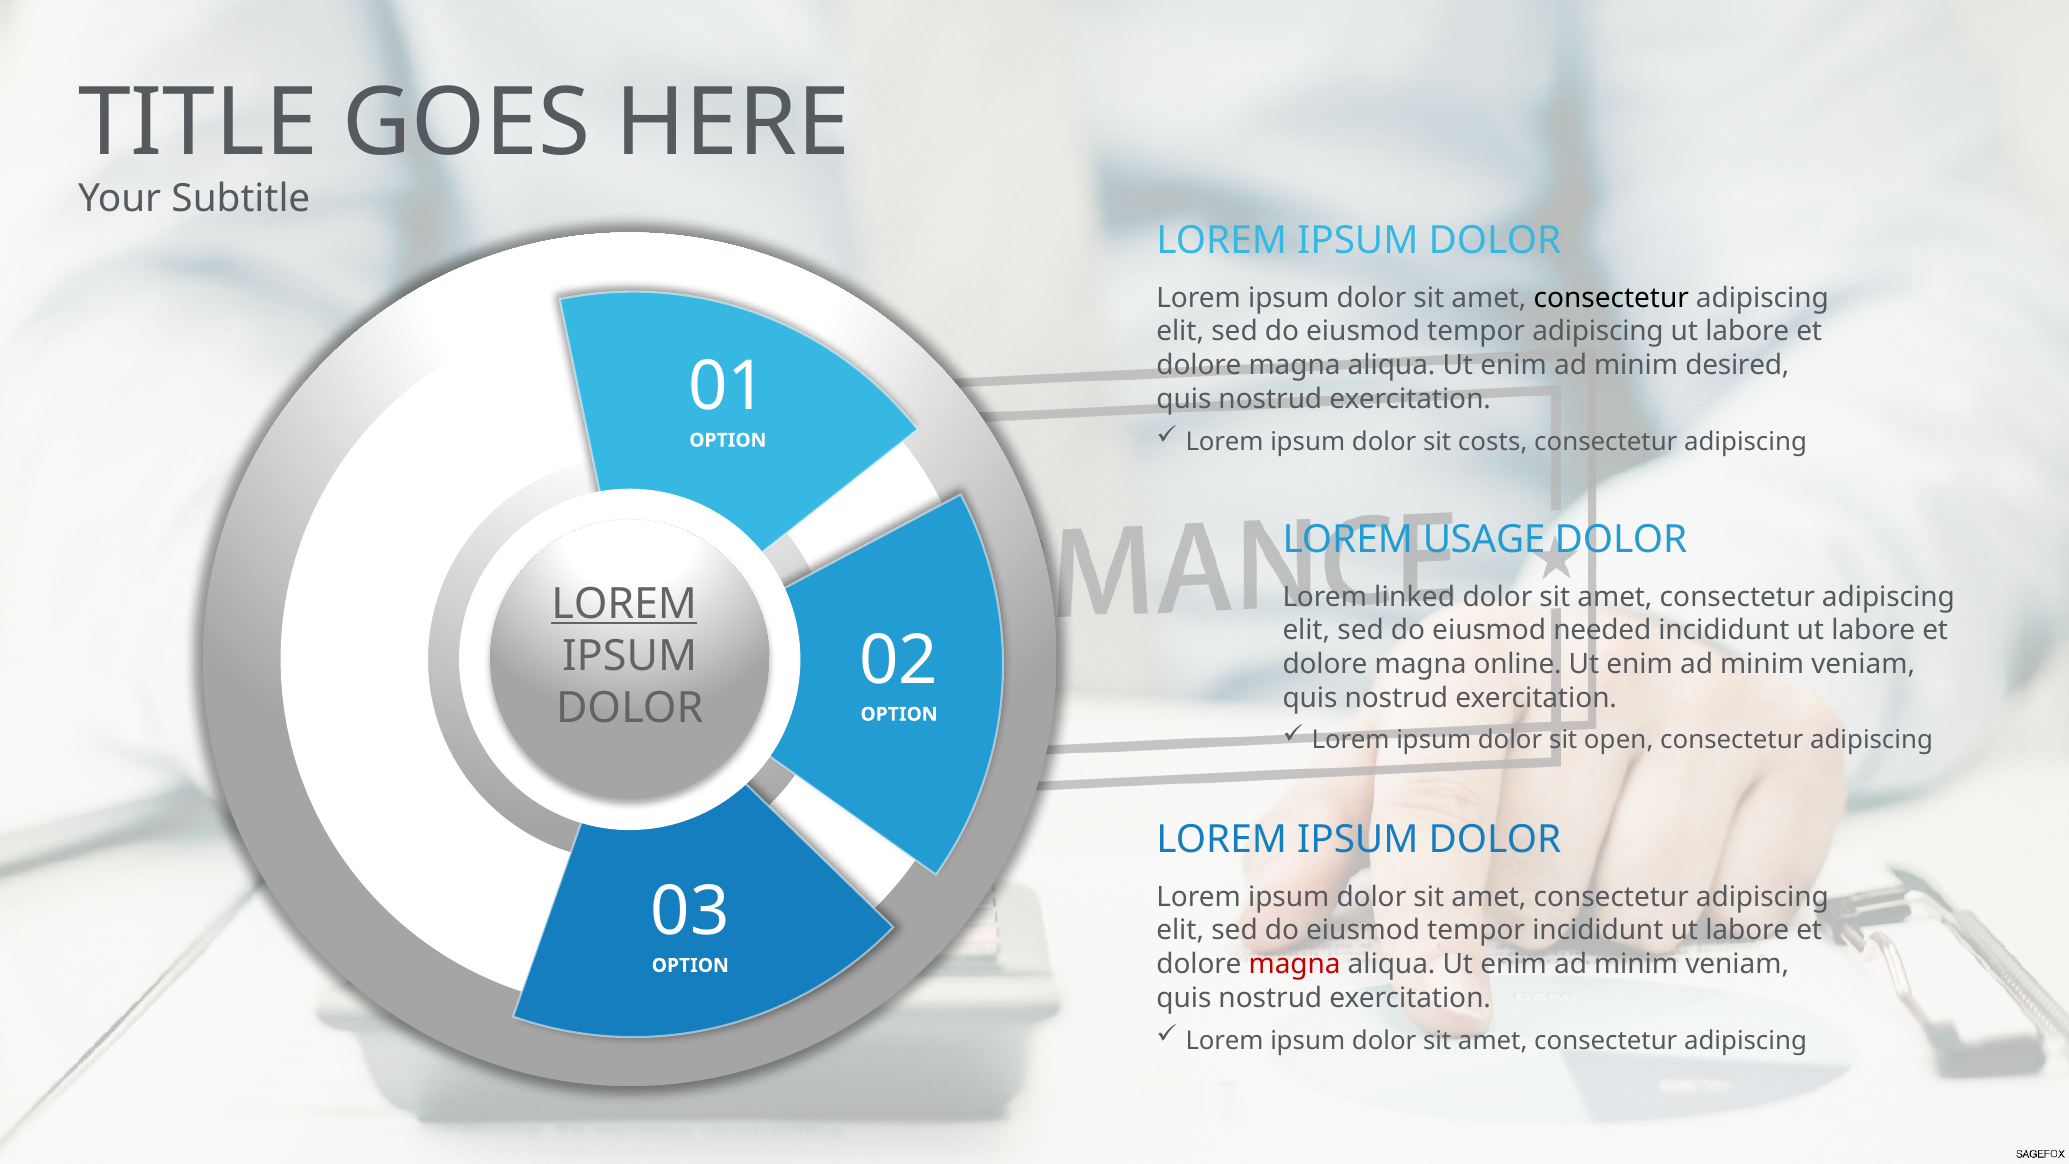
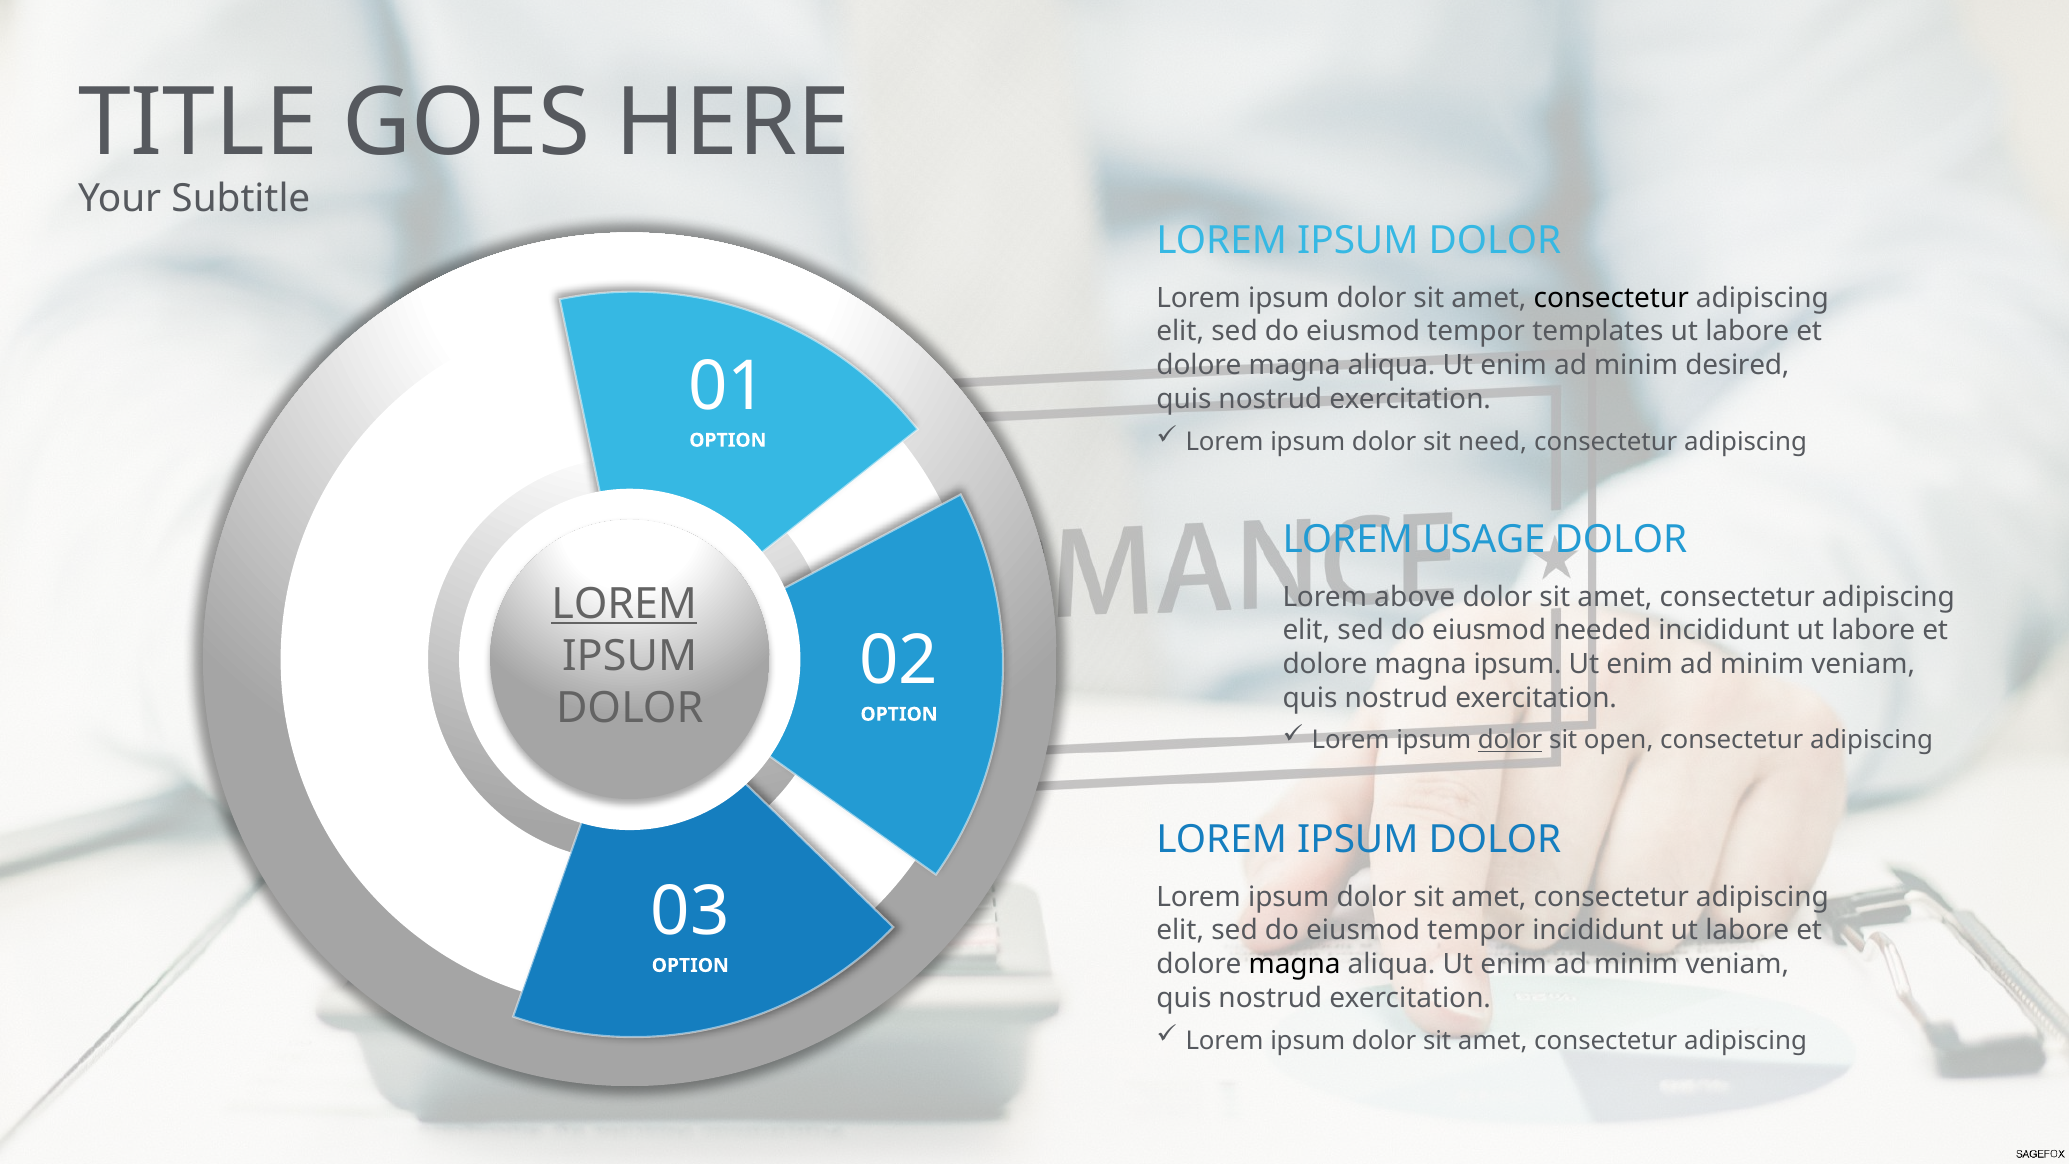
tempor adipiscing: adipiscing -> templates
costs: costs -> need
linked: linked -> above
magna online: online -> ipsum
dolor at (1510, 740) underline: none -> present
magna at (1295, 964) colour: red -> black
